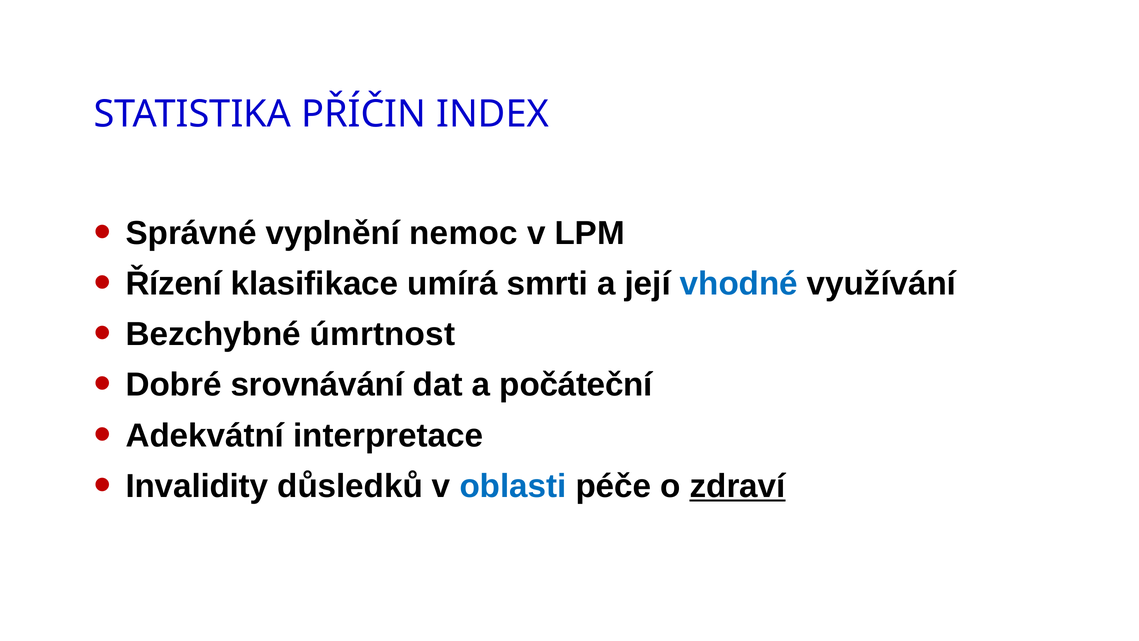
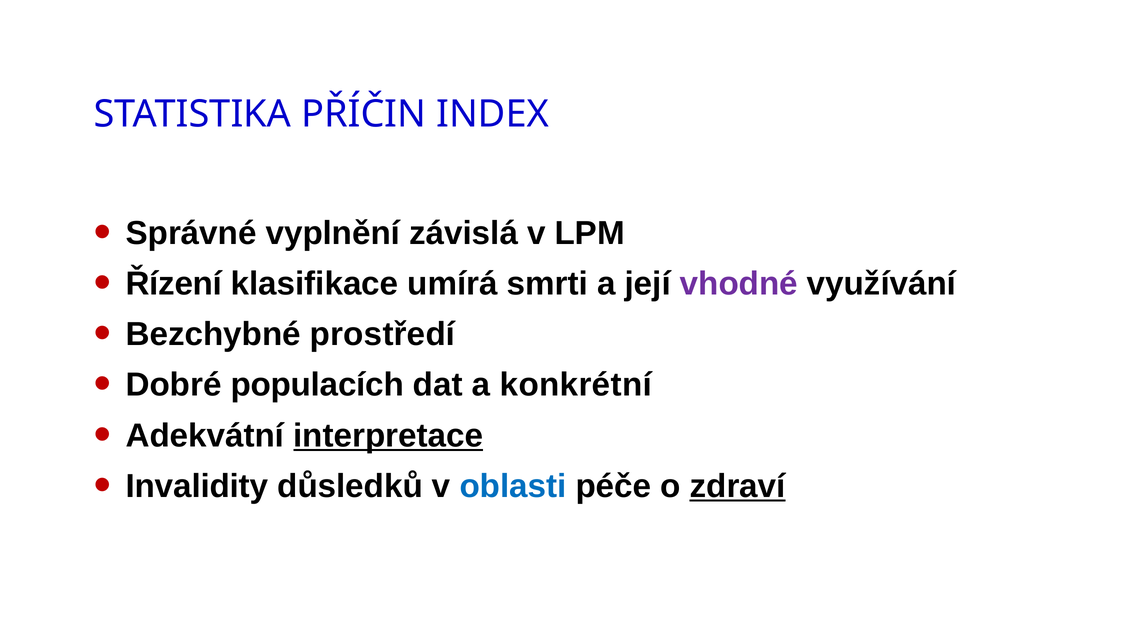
nemoc: nemoc -> závislá
vhodné colour: blue -> purple
úmrtnost: úmrtnost -> prostředí
srovnávání: srovnávání -> populacích
počáteční: počáteční -> konkrétní
interpretace underline: none -> present
